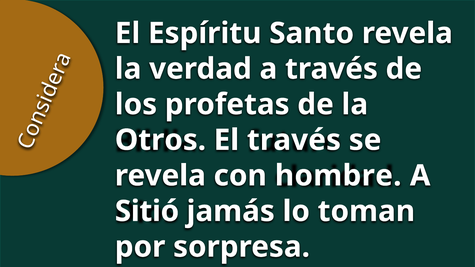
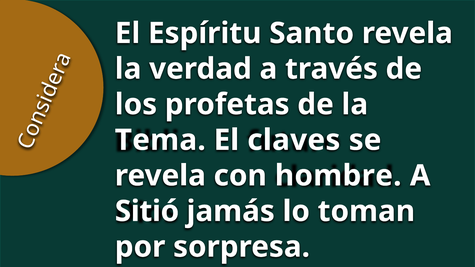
Otros: Otros -> Tema
El través: través -> claves
